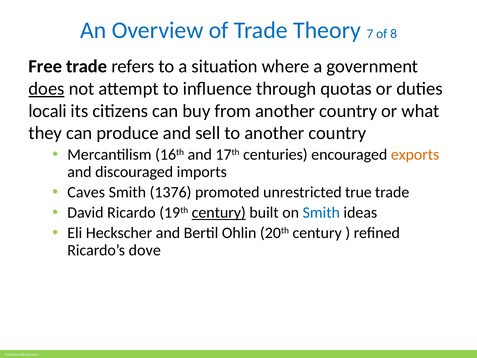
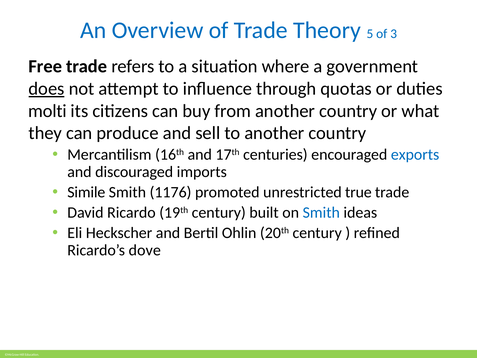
7: 7 -> 5
8: 8 -> 3
locali: locali -> molti
exports colour: orange -> blue
Caves: Caves -> Simile
1376: 1376 -> 1176
century at (219, 212) underline: present -> none
